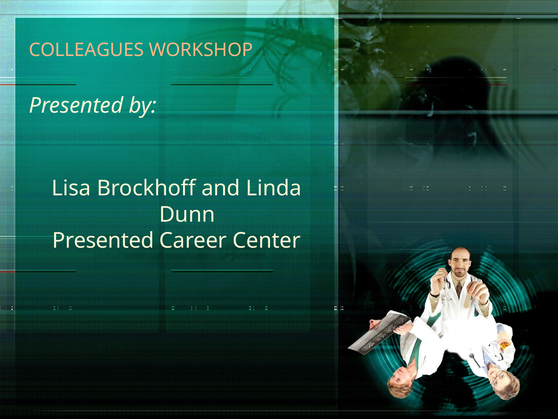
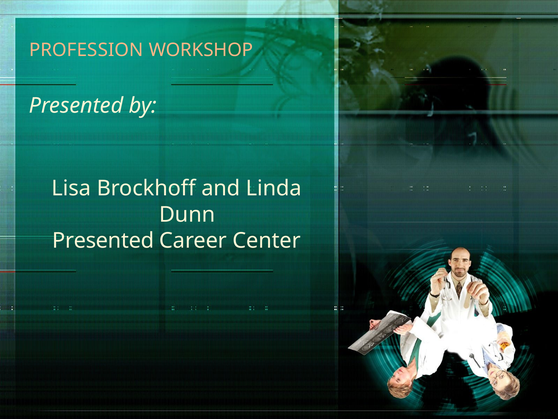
COLLEAGUES: COLLEAGUES -> PROFESSION
